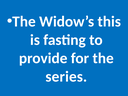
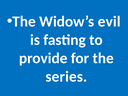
this: this -> evil
